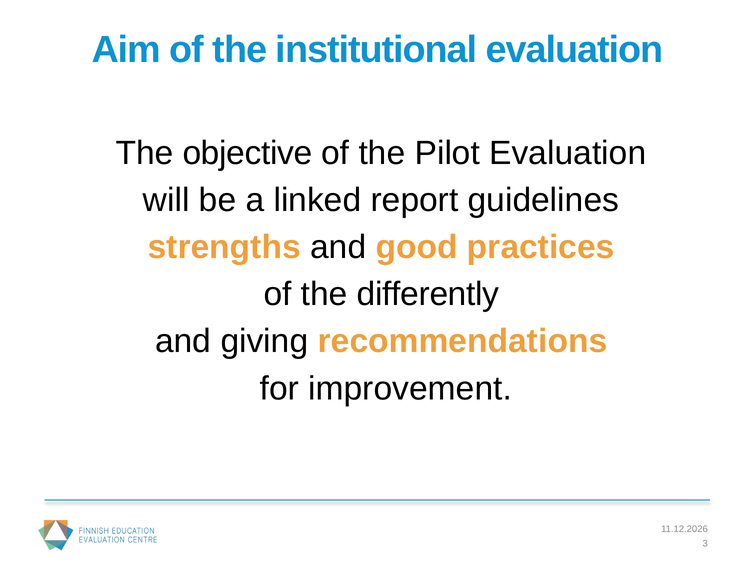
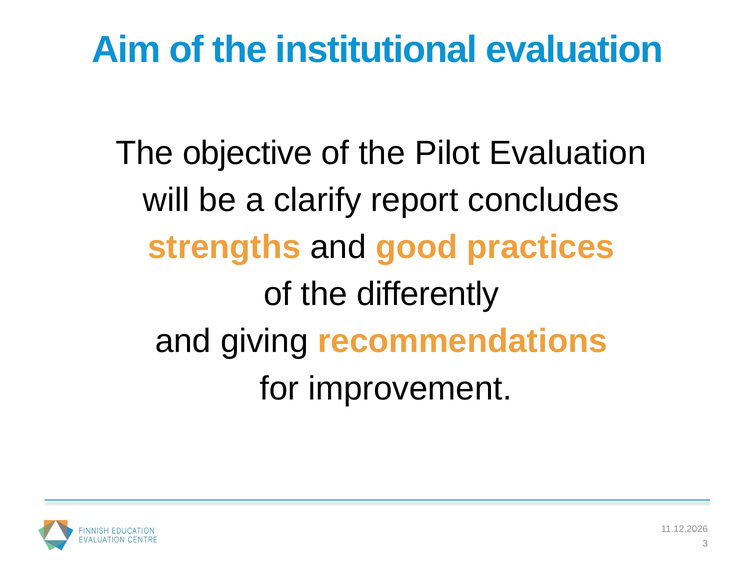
linked: linked -> clarify
guidelines: guidelines -> concludes
